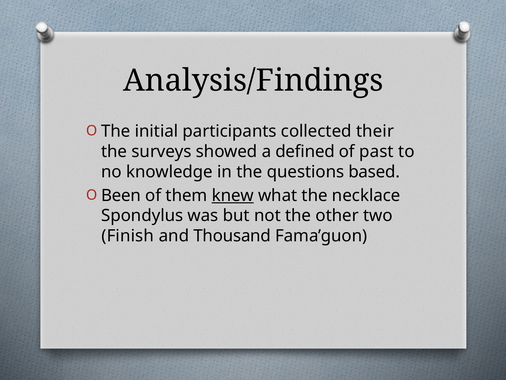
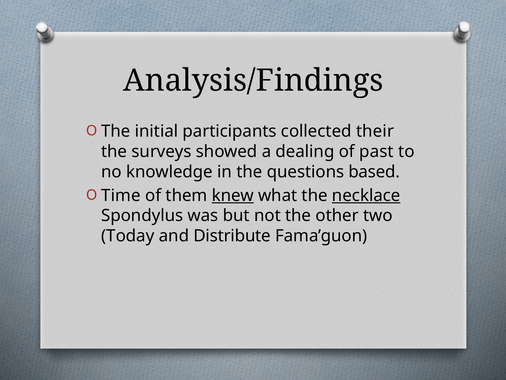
defined: defined -> dealing
Been: Been -> Time
necklace underline: none -> present
Finish: Finish -> Today
Thousand: Thousand -> Distribute
